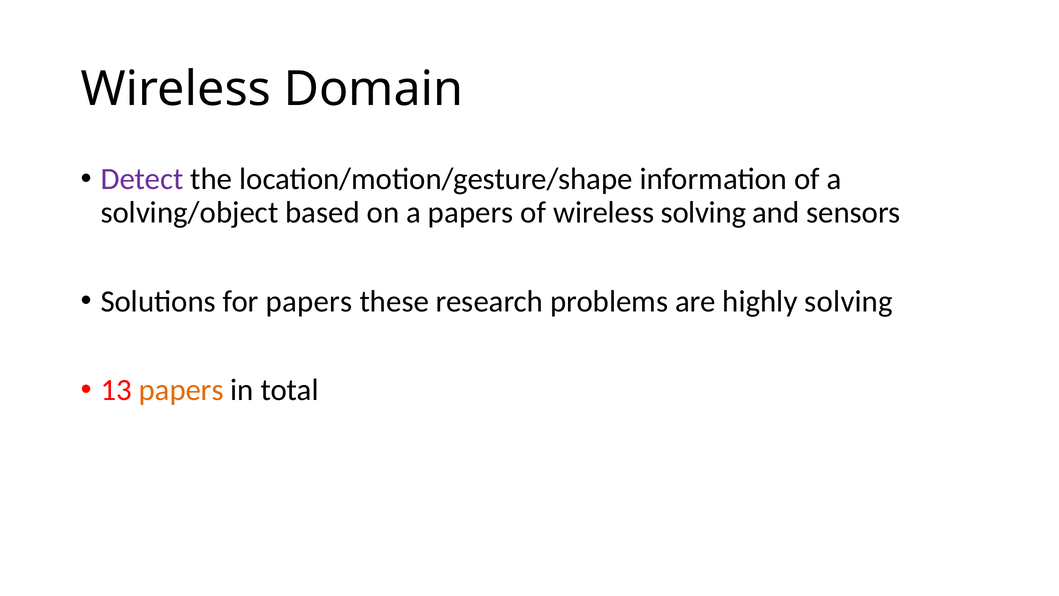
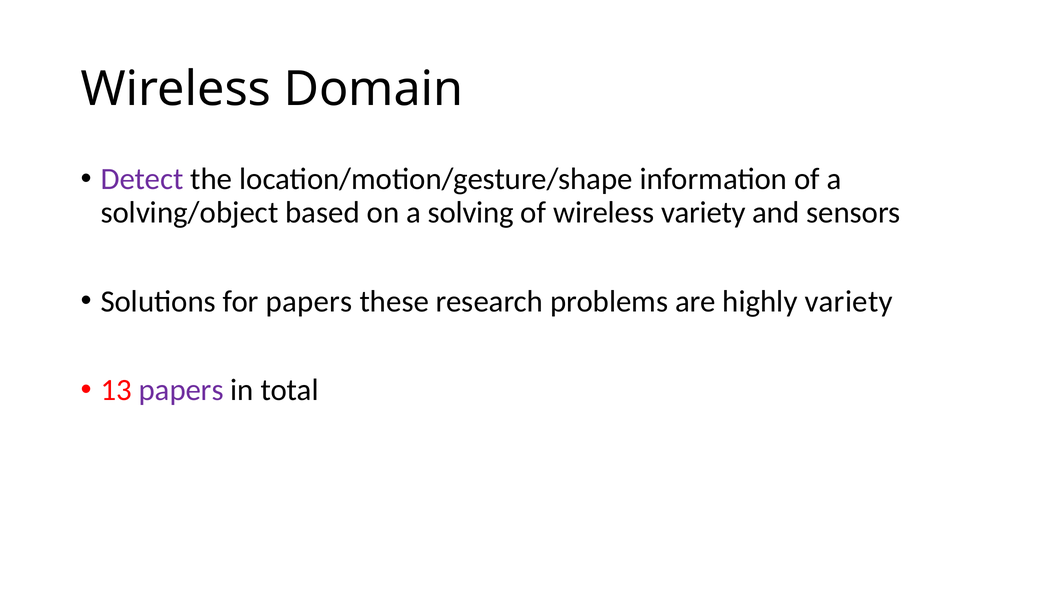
a papers: papers -> solving
wireless solving: solving -> variety
highly solving: solving -> variety
papers at (181, 390) colour: orange -> purple
